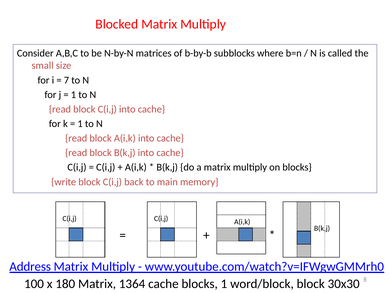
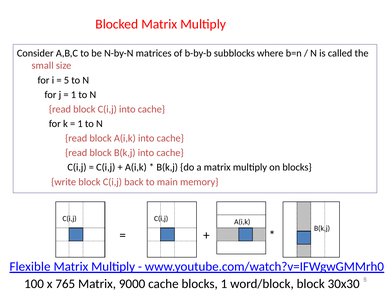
7: 7 -> 5
Address: Address -> Flexible
180: 180 -> 765
1364: 1364 -> 9000
